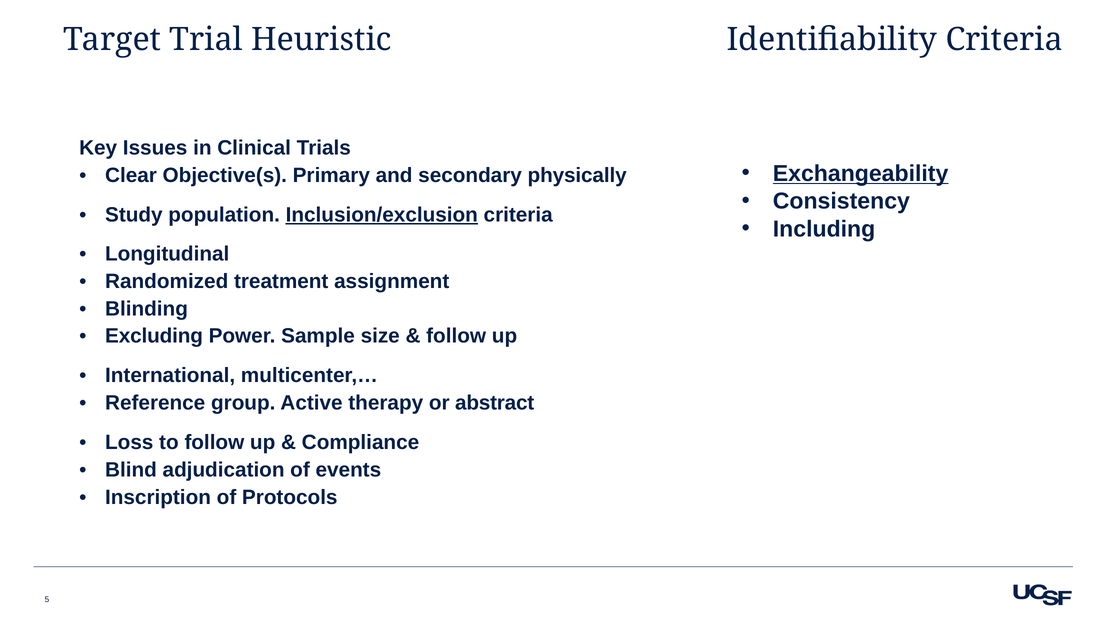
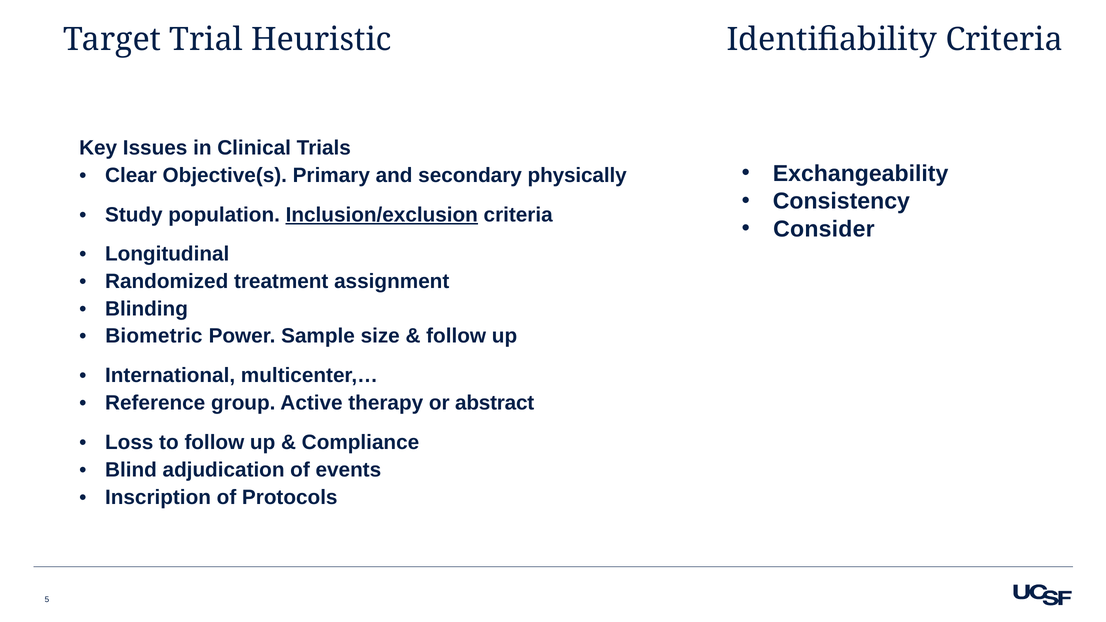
Exchangeability underline: present -> none
Including: Including -> Consider
Excluding: Excluding -> Biometric
